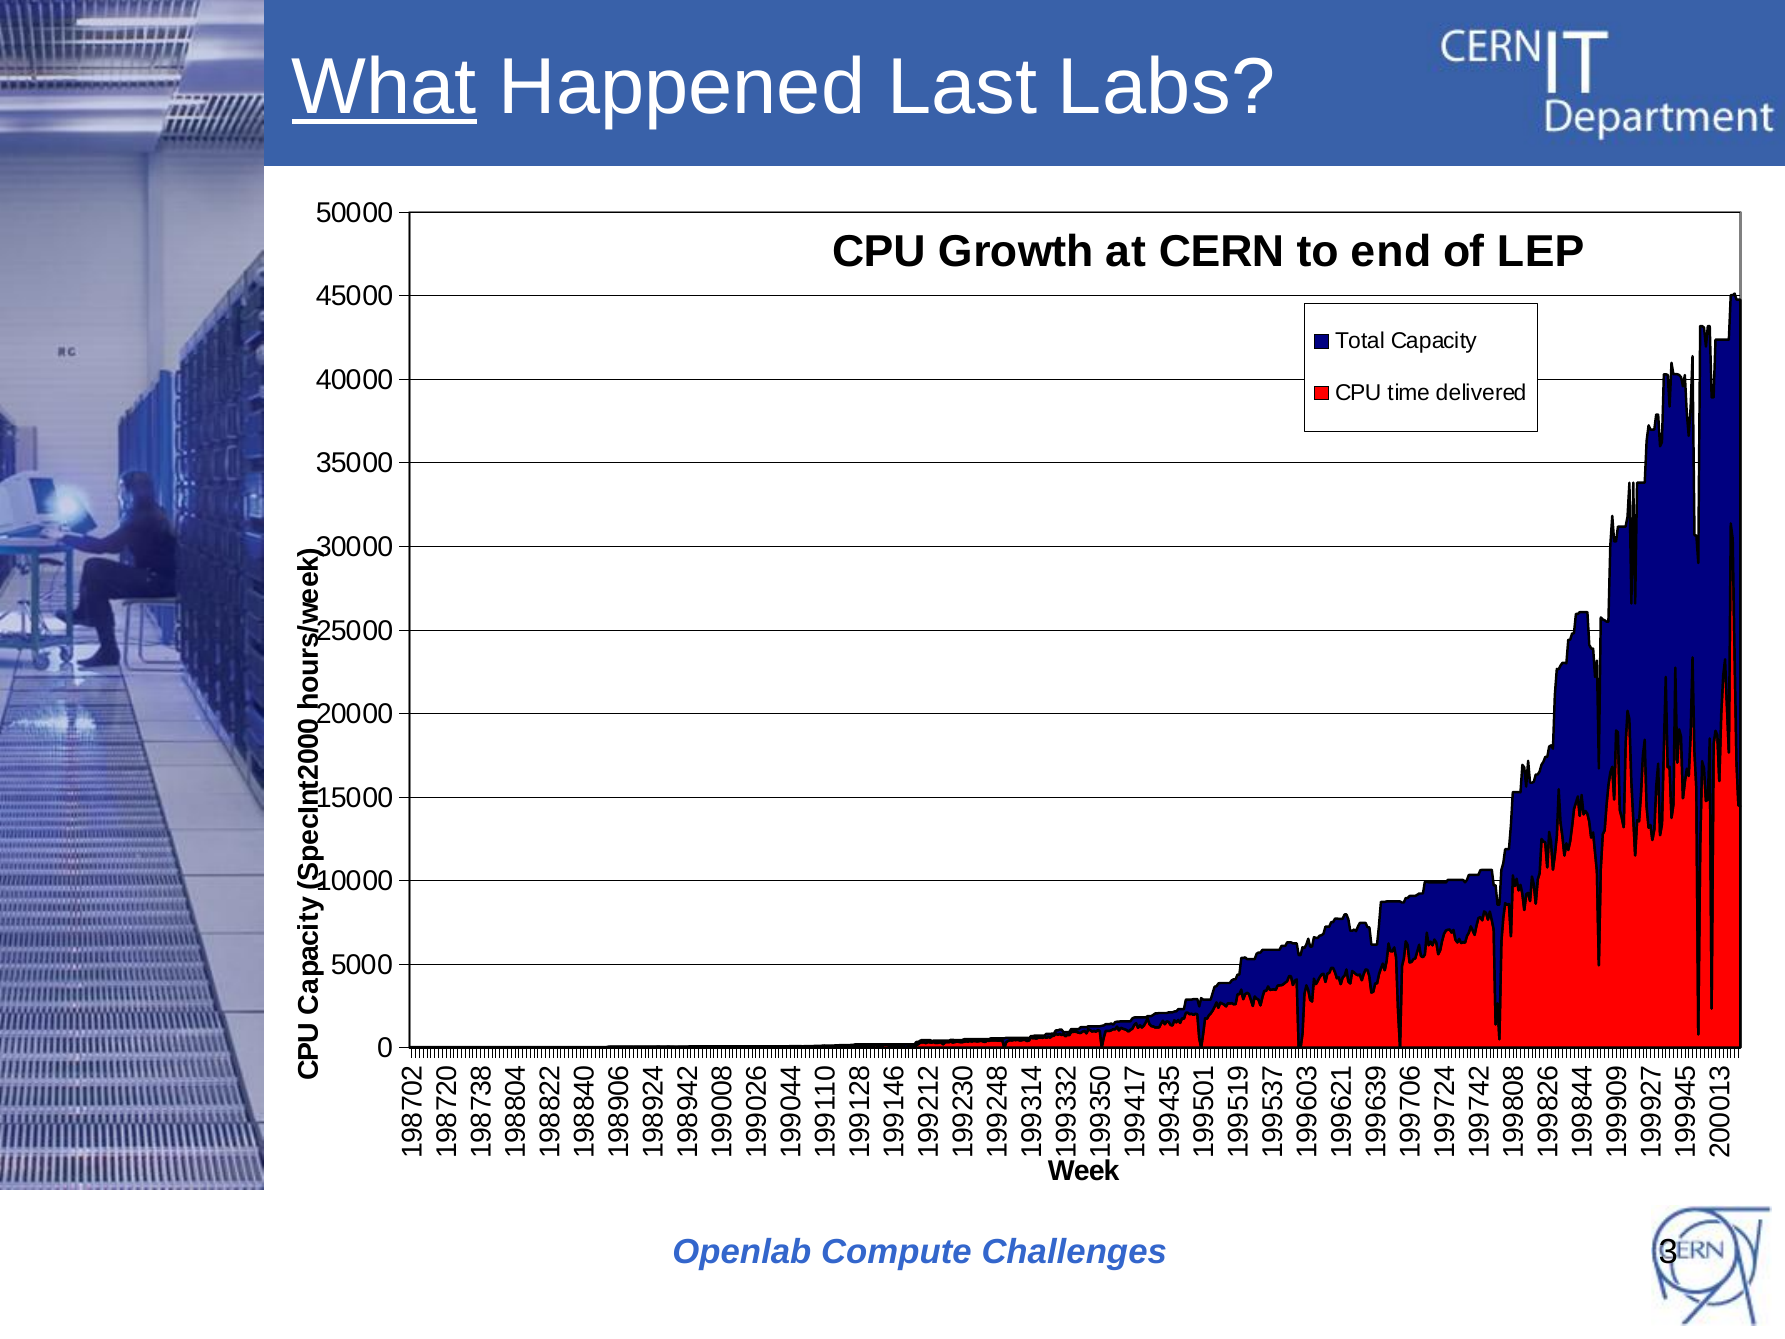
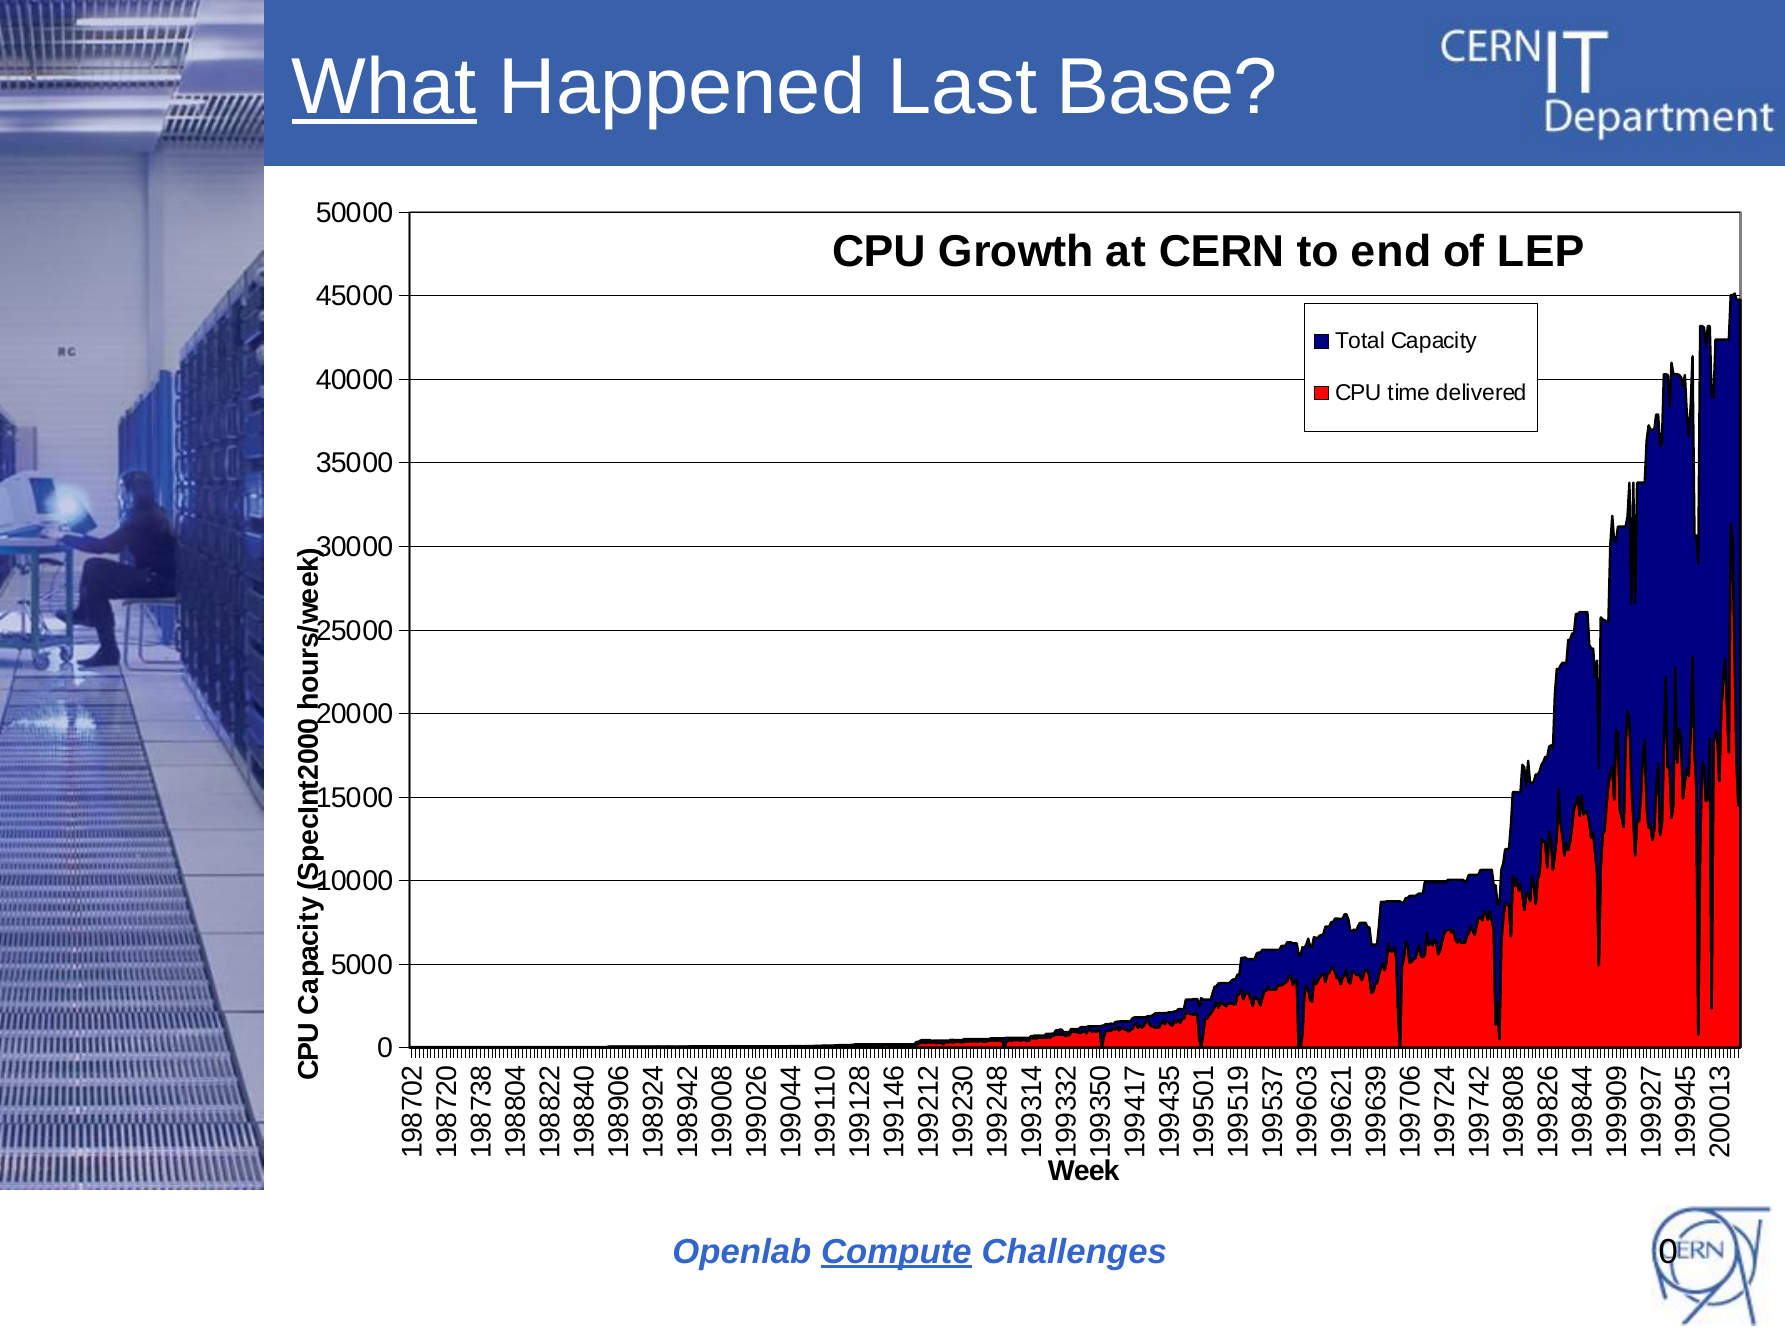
Labs: Labs -> Base
Compute underline: none -> present
Challenges 3: 3 -> 0
